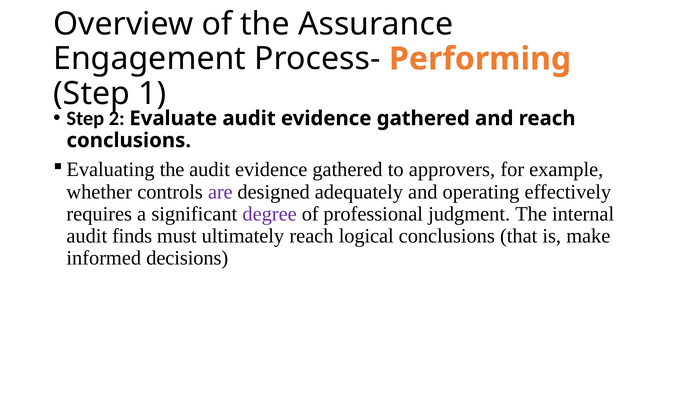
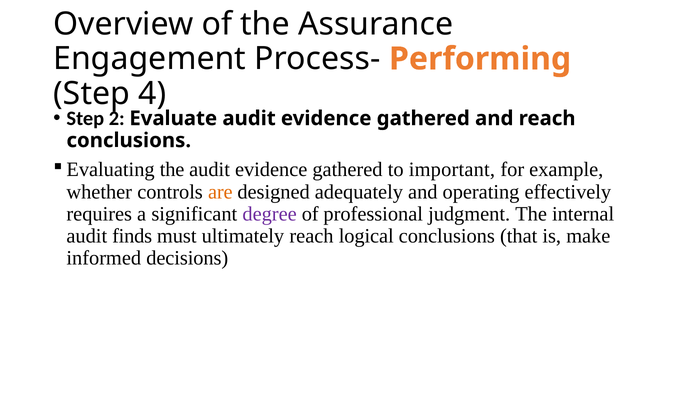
1: 1 -> 4
approvers: approvers -> important
are colour: purple -> orange
